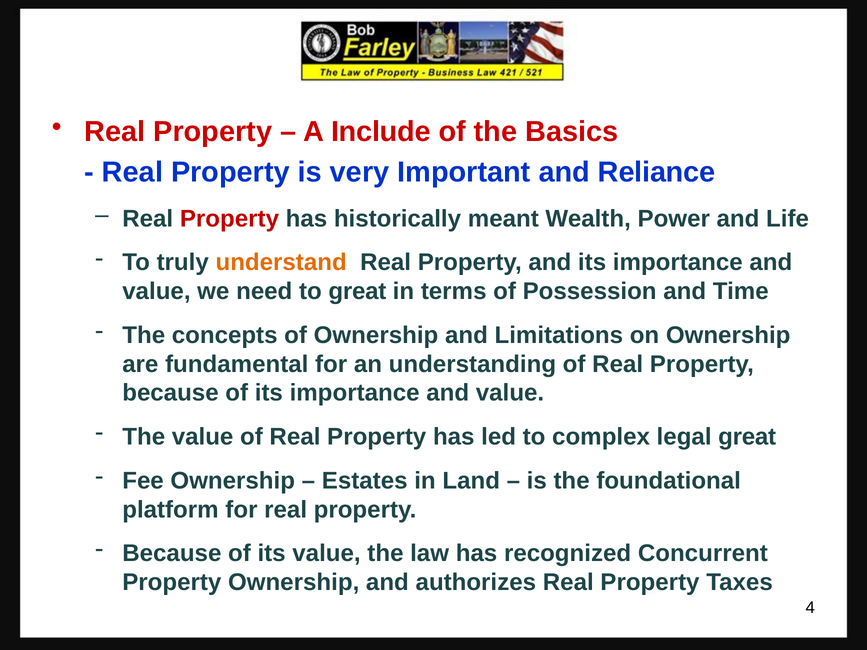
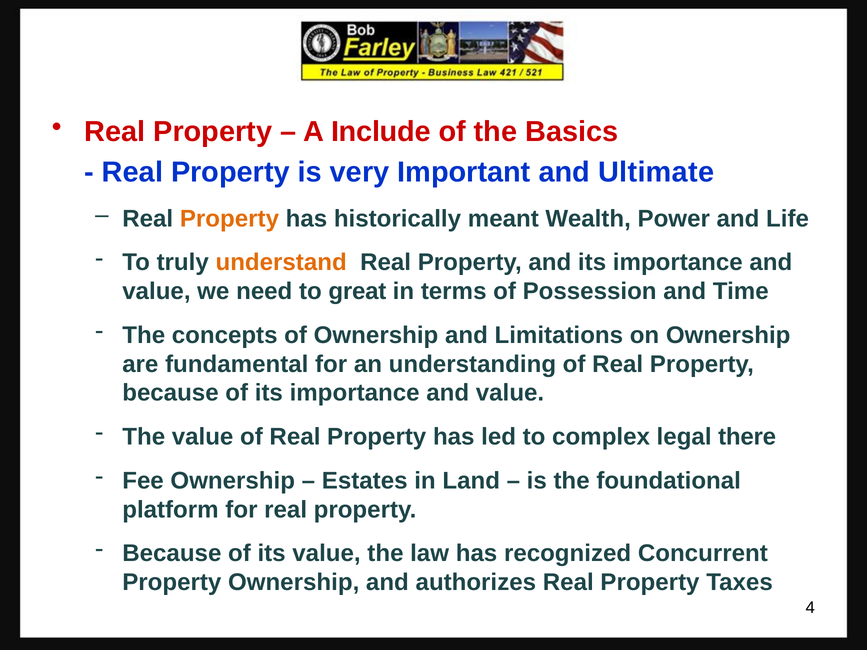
Reliance: Reliance -> Ultimate
Property at (229, 219) colour: red -> orange
legal great: great -> there
